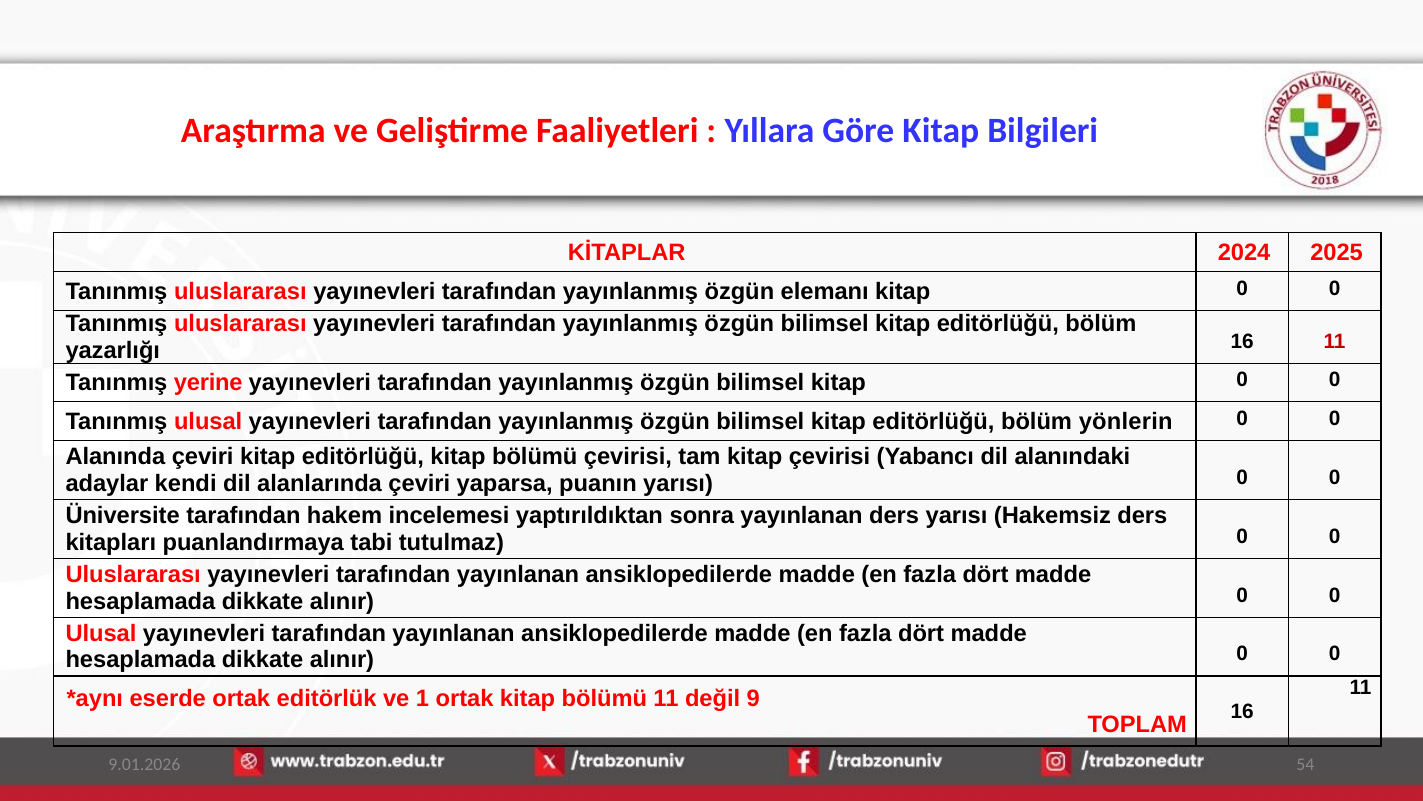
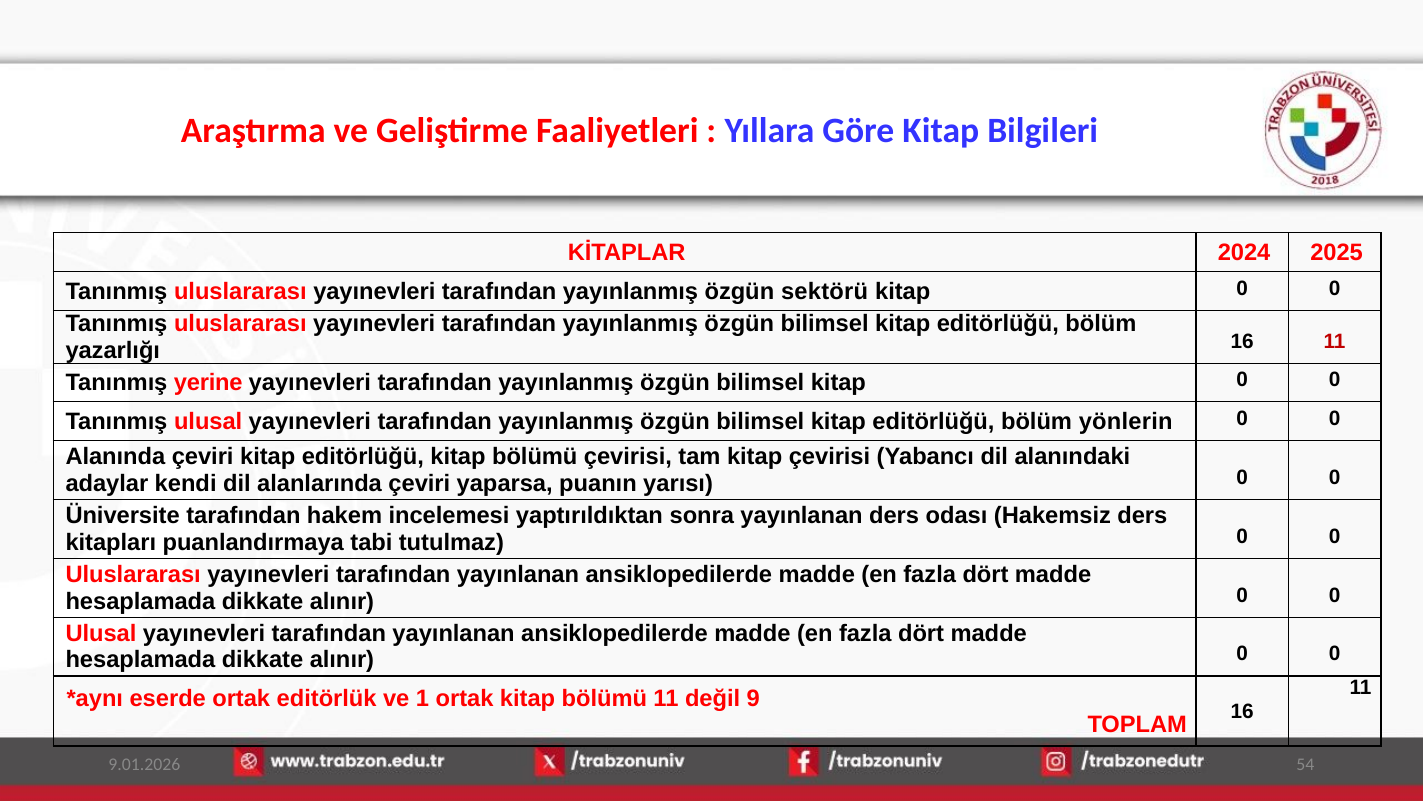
elemanı: elemanı -> sektörü
ders yarısı: yarısı -> odası
